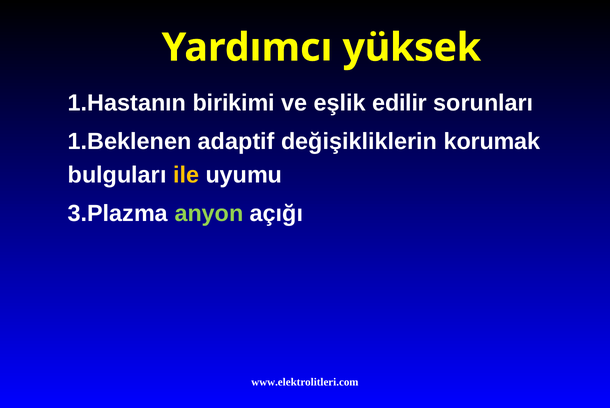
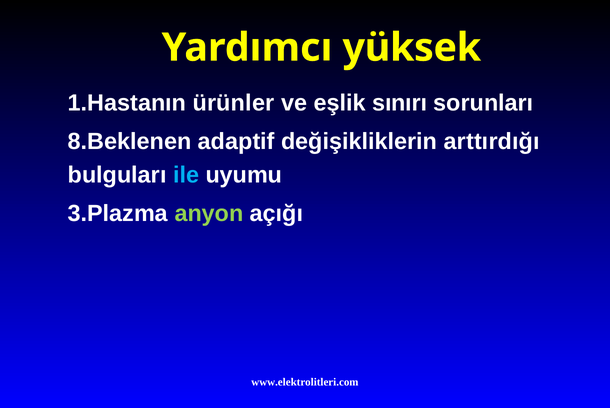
birikimi: birikimi -> ürünler
edilir: edilir -> sınırı
1.Beklenen: 1.Beklenen -> 8.Beklenen
korumak: korumak -> arttırdığı
ile colour: yellow -> light blue
